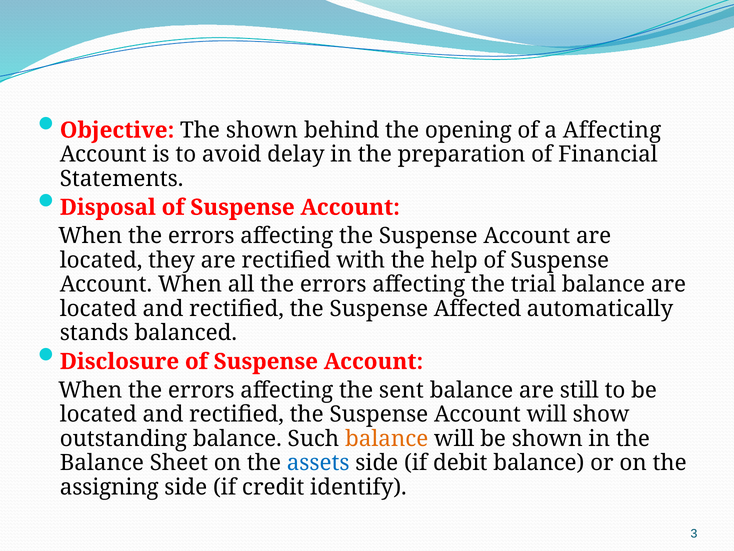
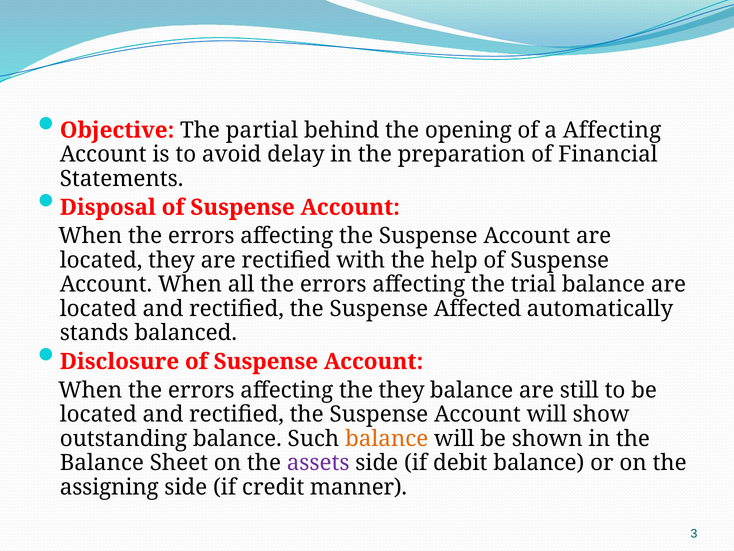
The shown: shown -> partial
the sent: sent -> they
assets colour: blue -> purple
identify: identify -> manner
